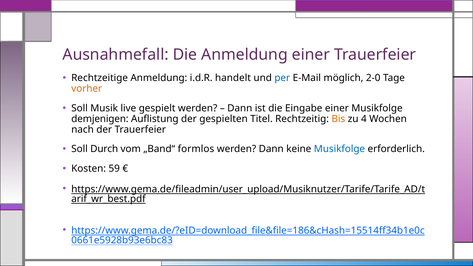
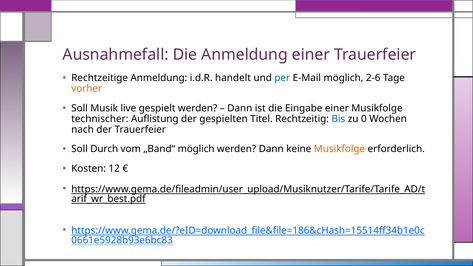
2-0: 2-0 -> 2-6
demjenigen: demjenigen -> technischer
Bis colour: orange -> blue
4: 4 -> 0
„Band“ formlos: formlos -> möglich
Musikfolge at (339, 149) colour: blue -> orange
59: 59 -> 12
